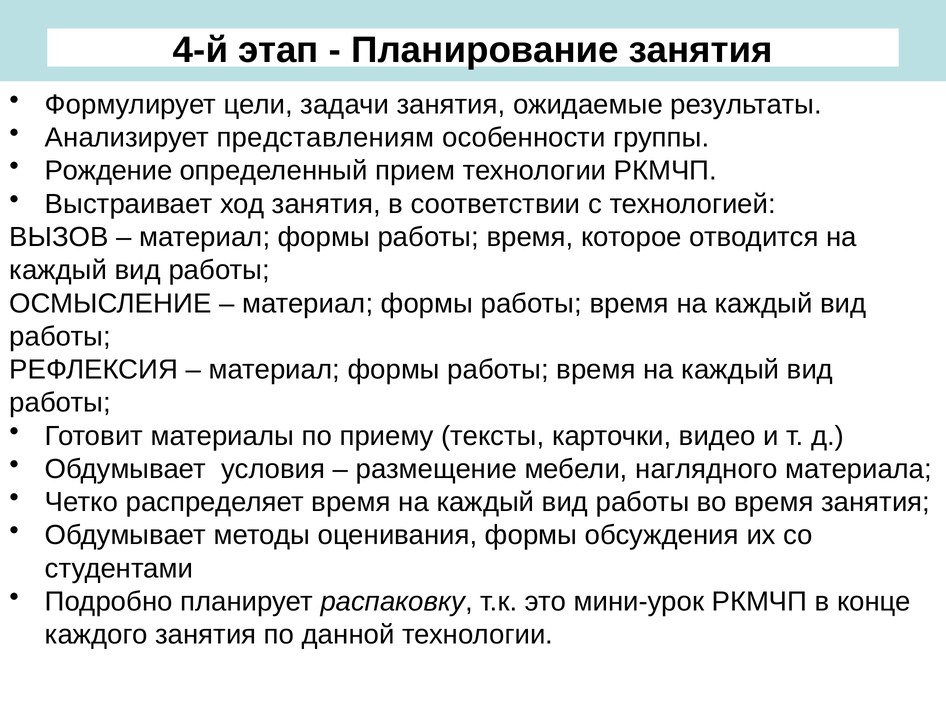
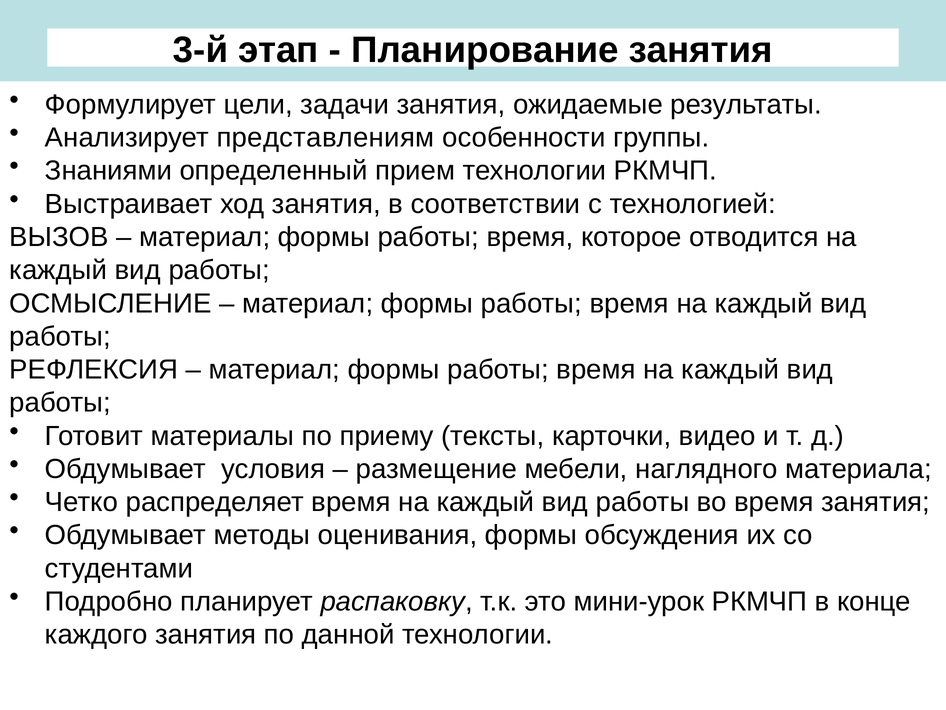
4-й: 4-й -> 3-й
Рождение: Рождение -> Знаниями
